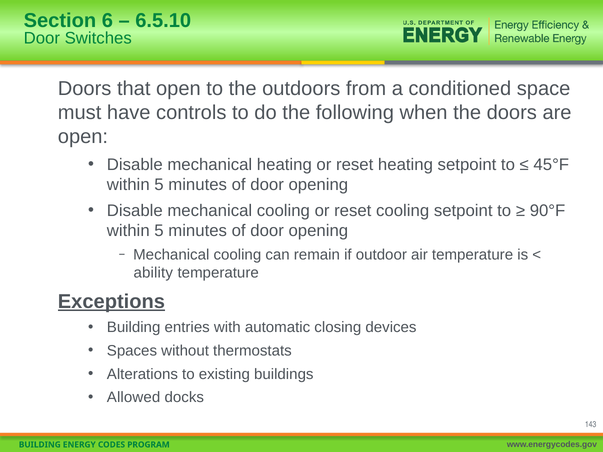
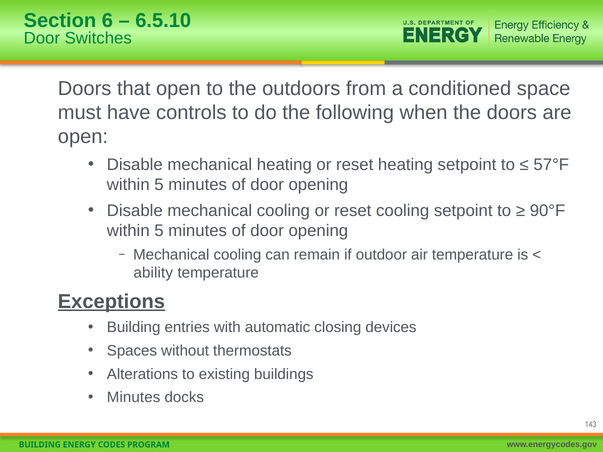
45°F: 45°F -> 57°F
Allowed at (134, 398): Allowed -> Minutes
